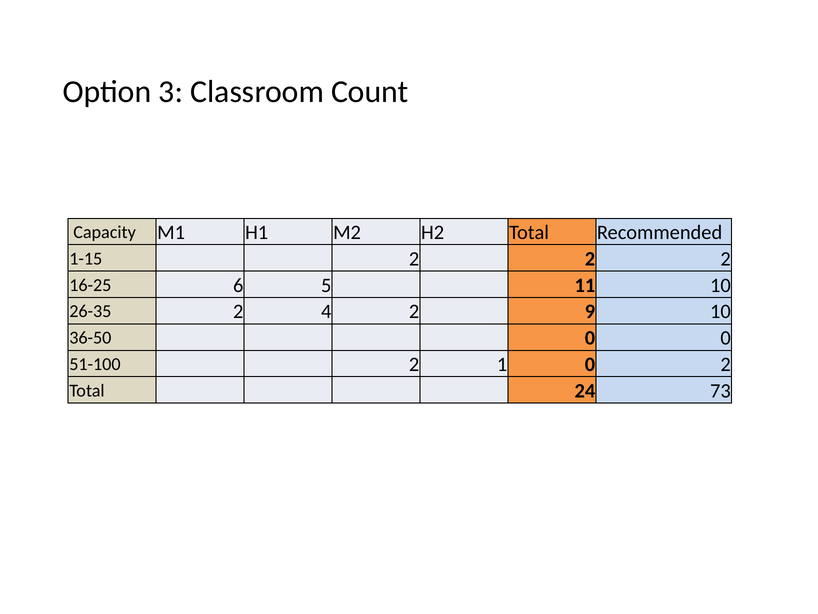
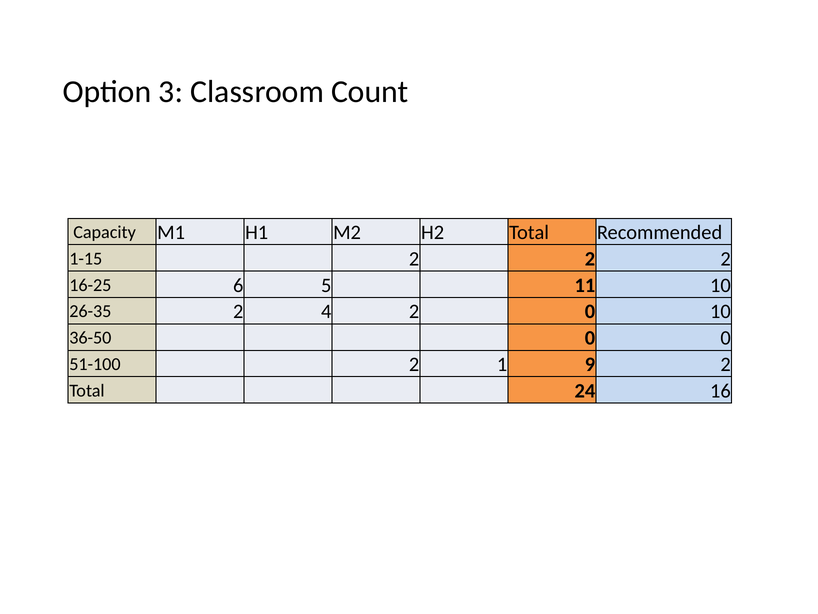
2 9: 9 -> 0
1 0: 0 -> 9
73: 73 -> 16
